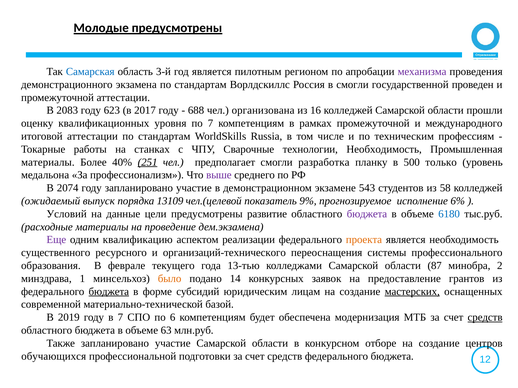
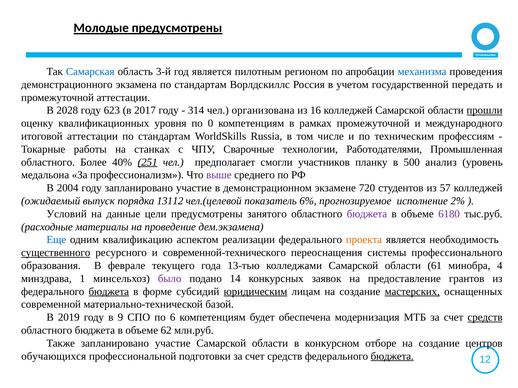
механизма colour: purple -> blue
в смогли: смогли -> учетом
проведен: проведен -> передать
2083: 2083 -> 2028
688: 688 -> 314
прошли underline: none -> present
по 7: 7 -> 0
технологии Необходимость: Необходимость -> Работодателями
материалы at (48, 162): материалы -> областного
разработка: разработка -> участников
только: только -> анализ
2074: 2074 -> 2004
543: 543 -> 720
58: 58 -> 57
13109: 13109 -> 13112
9%: 9% -> 6%
6%: 6% -> 2%
развитие: развитие -> занятого
6180 colour: blue -> purple
Еще colour: purple -> blue
существенного underline: none -> present
организаций-технического: организаций-технического -> современной-технического
87: 87 -> 61
2: 2 -> 4
было colour: orange -> purple
юридическим underline: none -> present
в 7: 7 -> 9
63: 63 -> 62
бюджета at (392, 357) underline: none -> present
